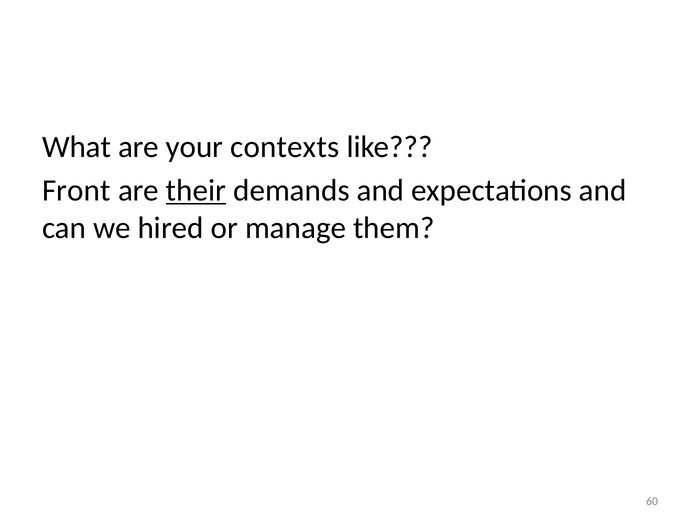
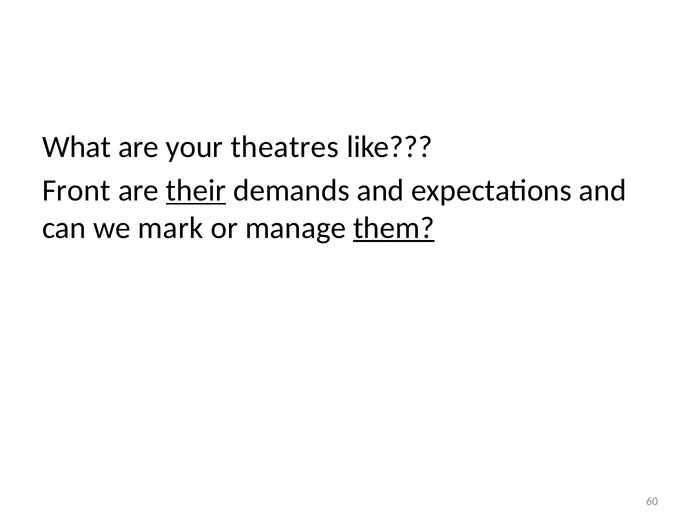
contexts: contexts -> theatres
hired: hired -> mark
them underline: none -> present
